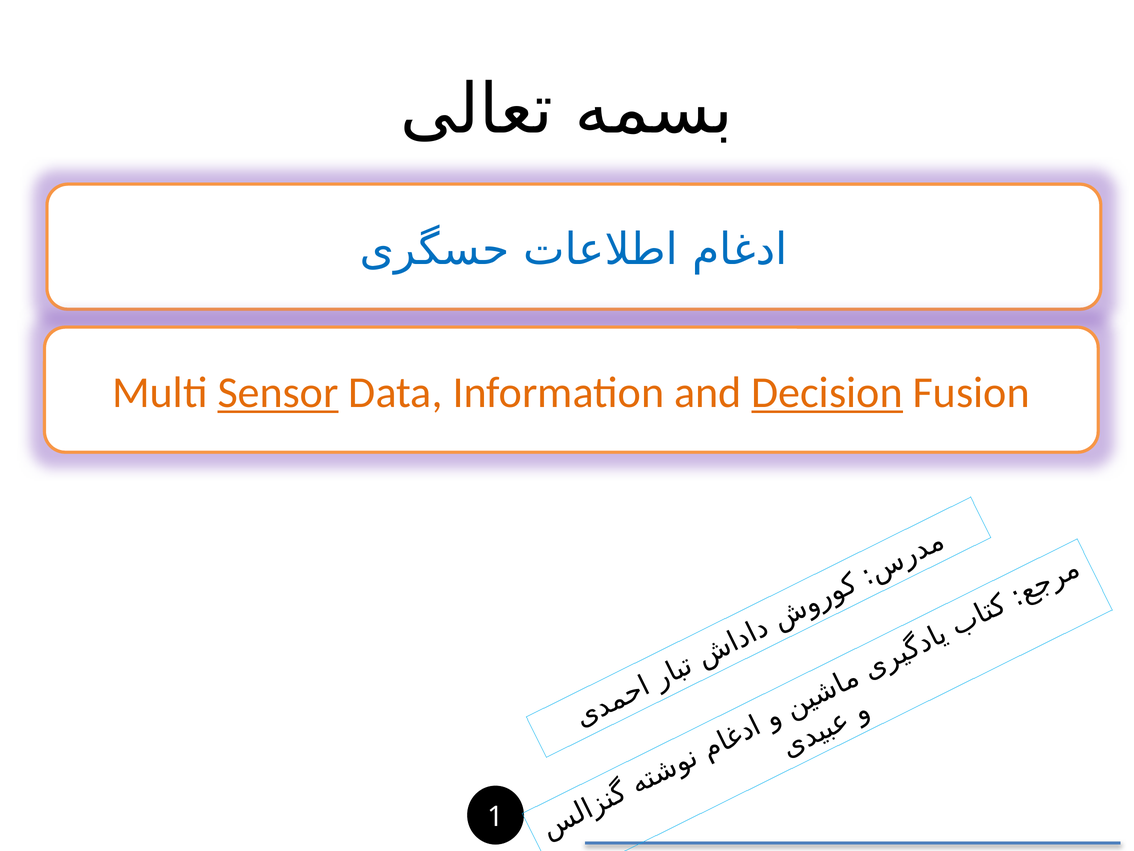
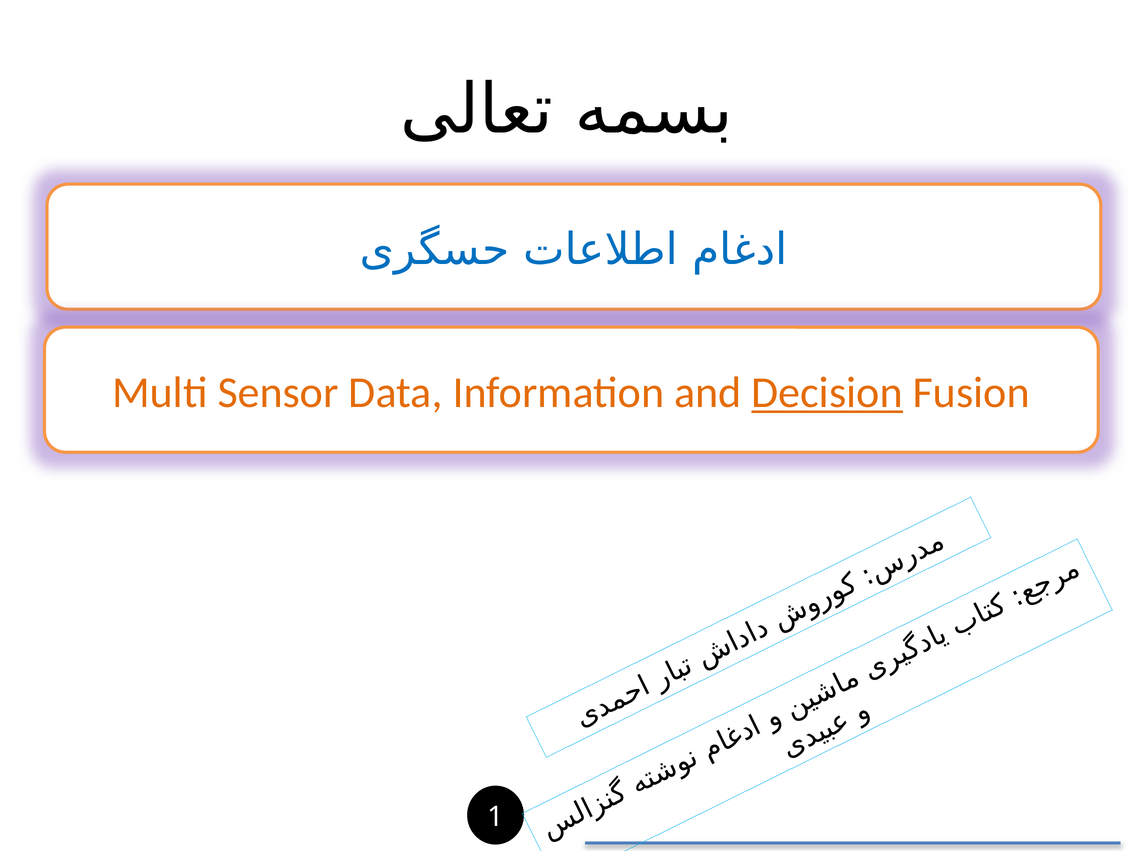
Sensor underline: present -> none
